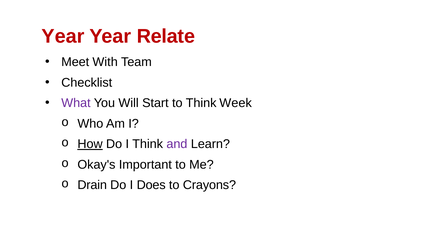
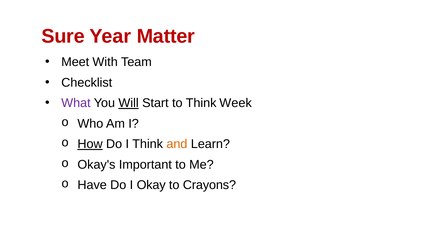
Year at (63, 36): Year -> Sure
Relate: Relate -> Matter
Will underline: none -> present
and colour: purple -> orange
Drain: Drain -> Have
Does: Does -> Okay
